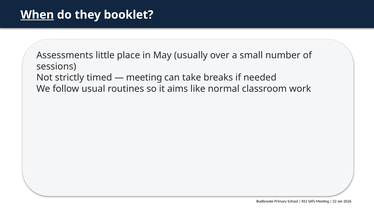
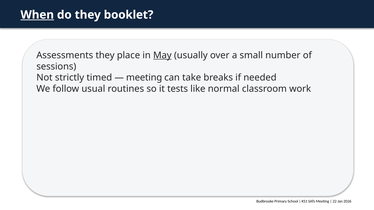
Assessments little: little -> they
May underline: none -> present
aims: aims -> tests
